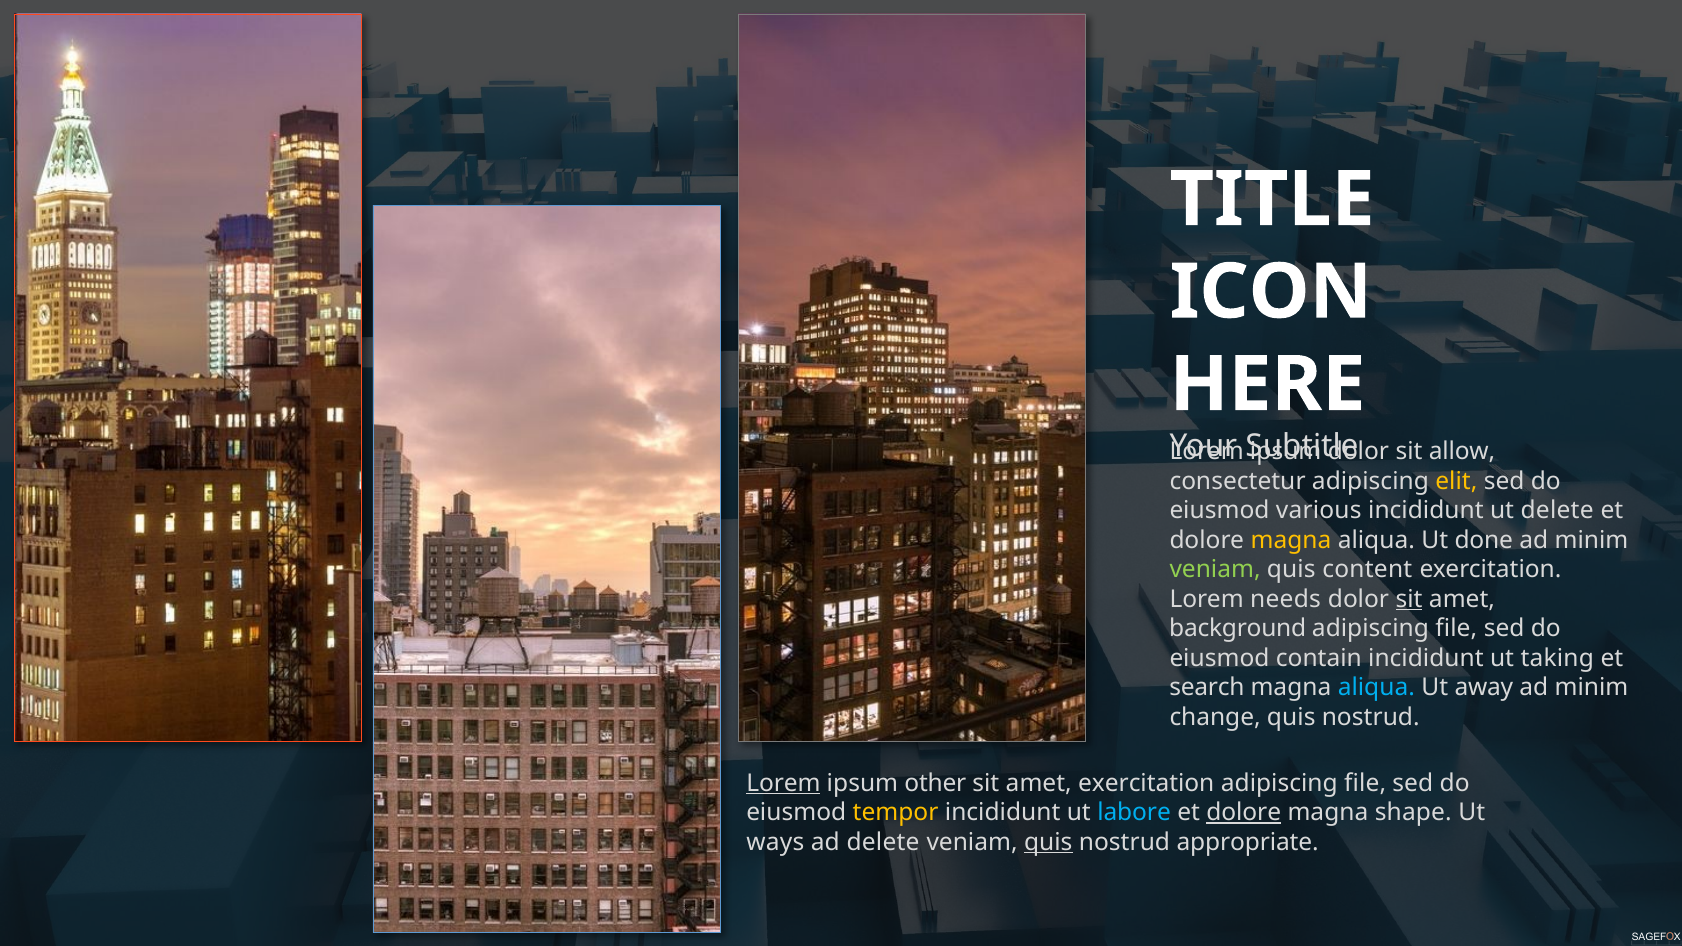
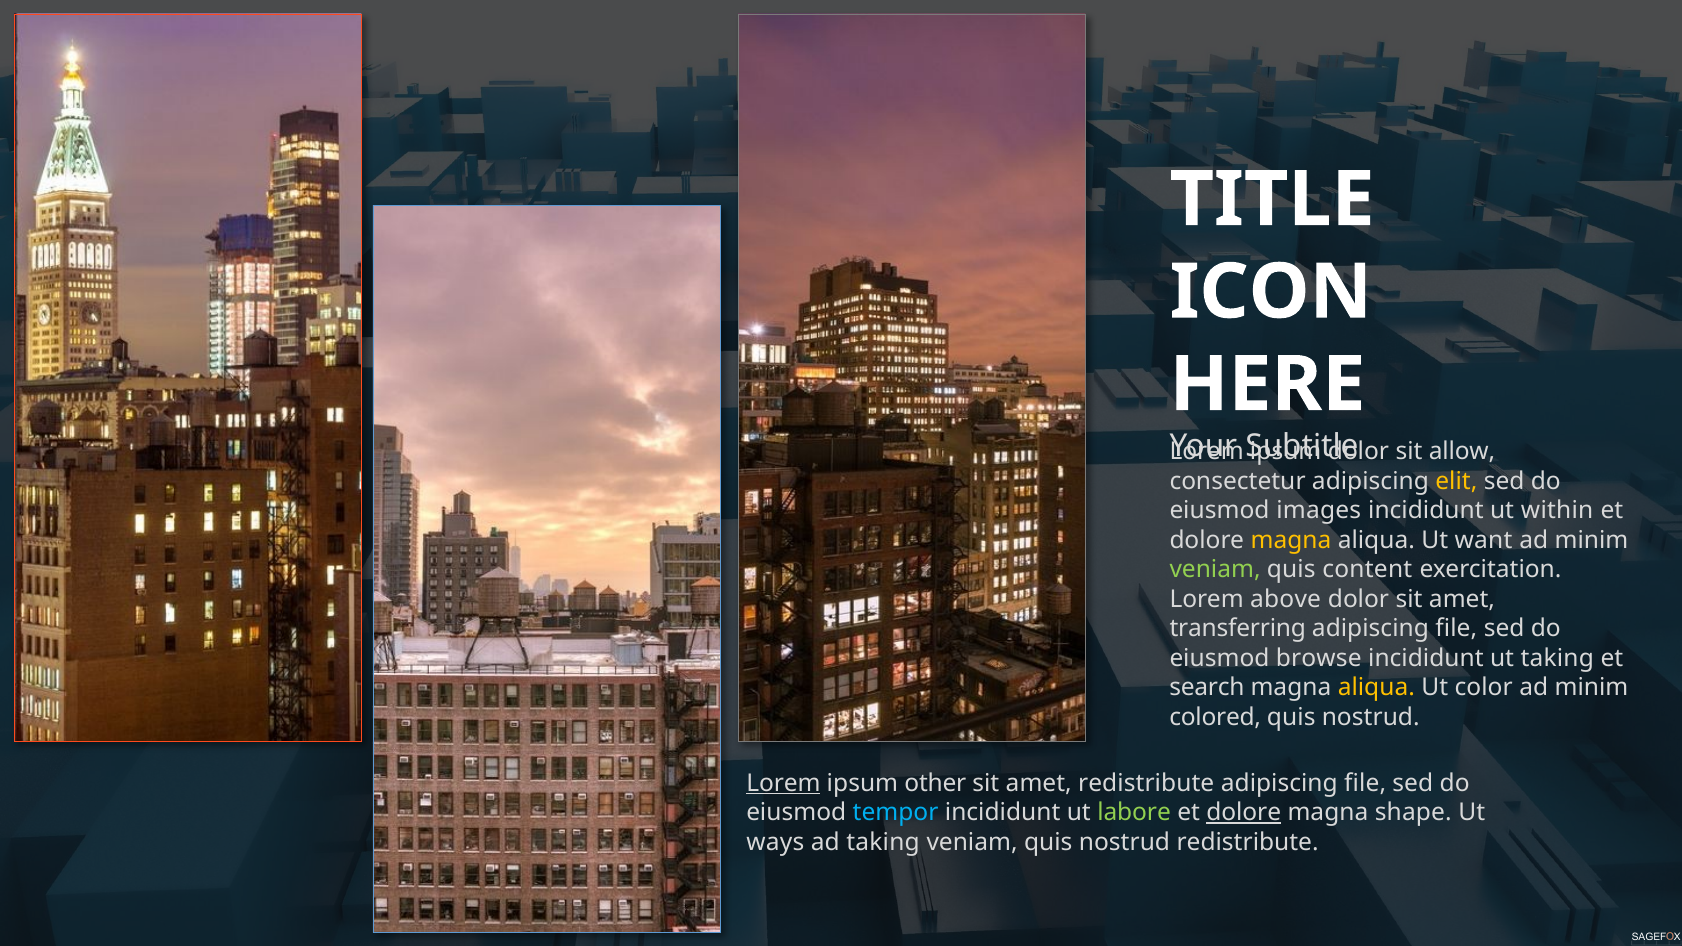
various: various -> images
ut delete: delete -> within
done: done -> want
needs: needs -> above
sit at (1409, 599) underline: present -> none
background: background -> transferring
contain: contain -> browse
aliqua at (1376, 688) colour: light blue -> yellow
away: away -> color
change: change -> colored
amet exercitation: exercitation -> redistribute
tempor colour: yellow -> light blue
labore colour: light blue -> light green
ad delete: delete -> taking
quis at (1048, 842) underline: present -> none
nostrud appropriate: appropriate -> redistribute
